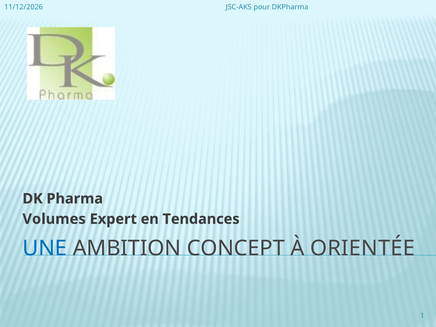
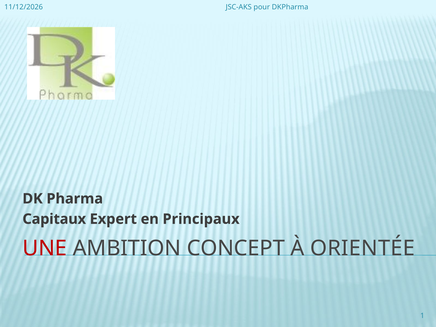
Volumes: Volumes -> Capitaux
Tendances: Tendances -> Principaux
UNE colour: blue -> red
